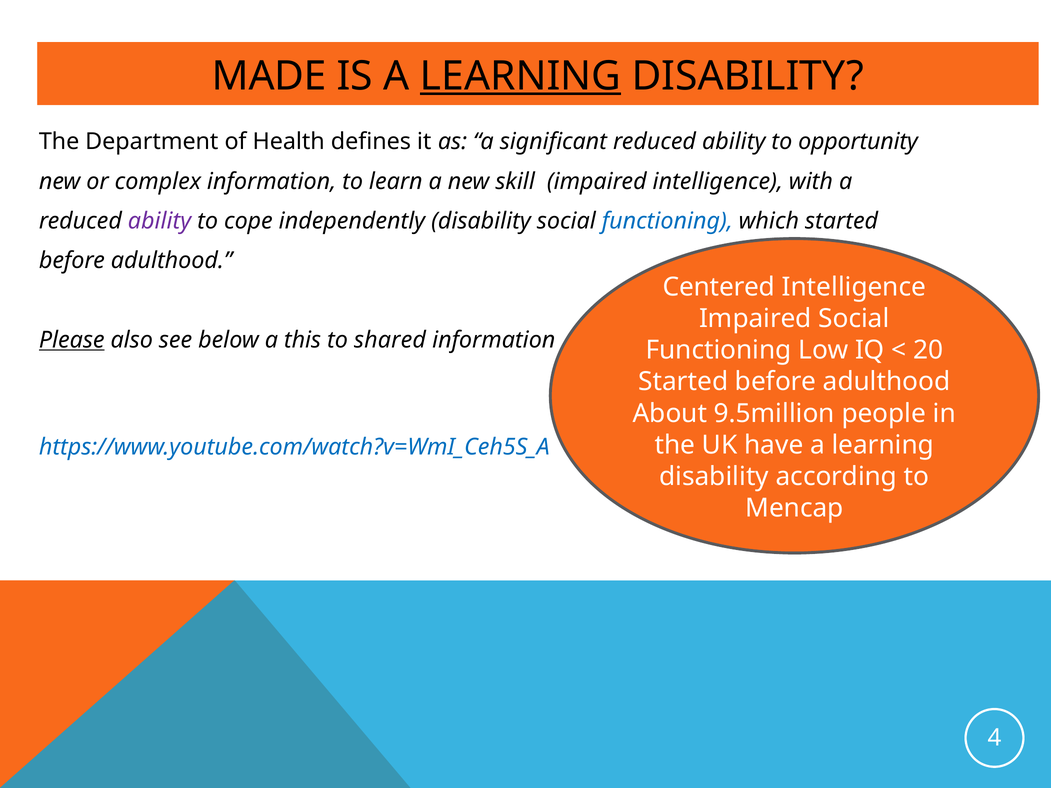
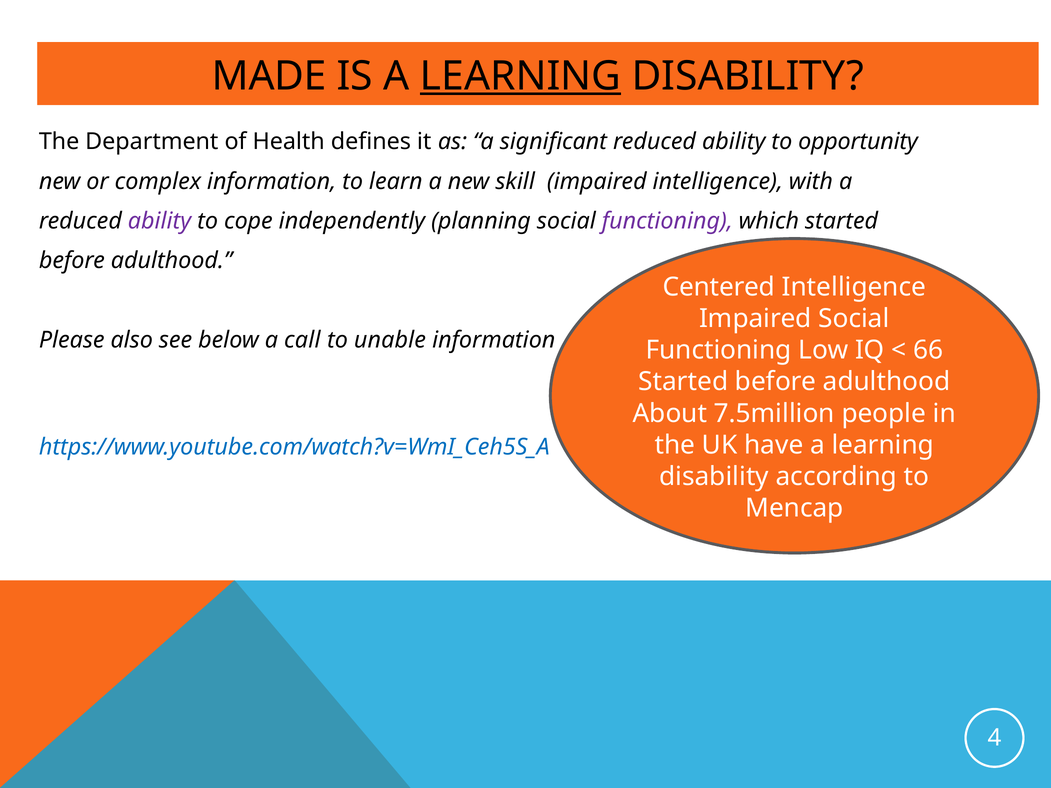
independently disability: disability -> planning
functioning at (667, 221) colour: blue -> purple
Please underline: present -> none
this: this -> call
shared: shared -> unable
20: 20 -> 66
9.5million: 9.5million -> 7.5million
